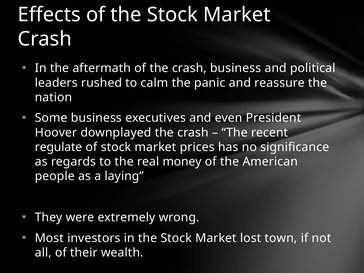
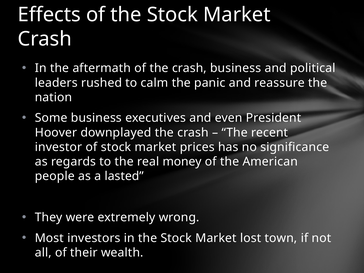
regulate: regulate -> investor
laying: laying -> lasted
